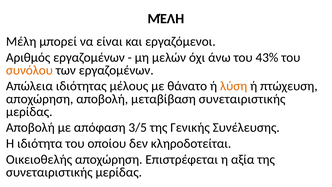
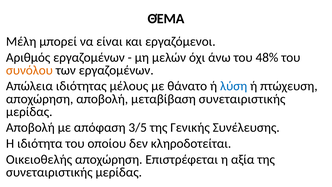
ΜΈΛΗ at (166, 19): ΜΈΛΗ -> ΘΈΜΑ
43%: 43% -> 48%
λύση colour: orange -> blue
